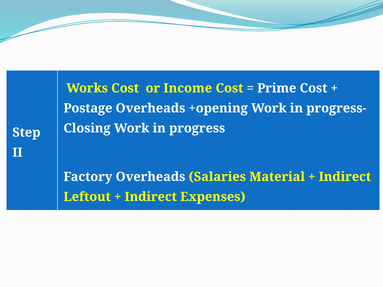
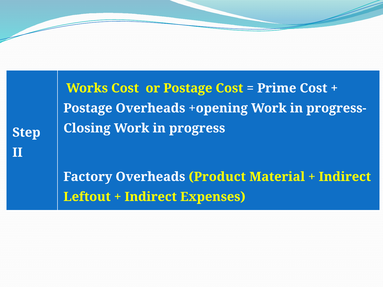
or Income: Income -> Postage
Salaries: Salaries -> Product
